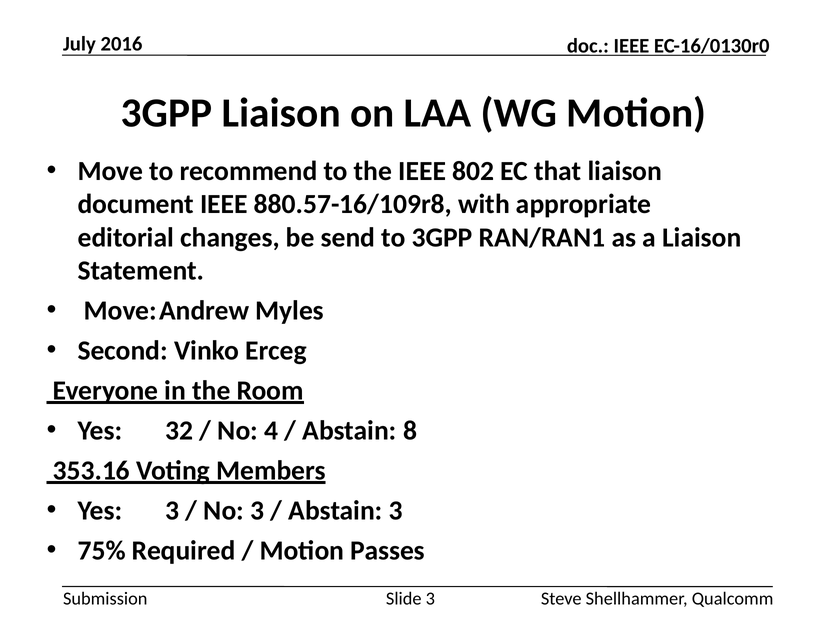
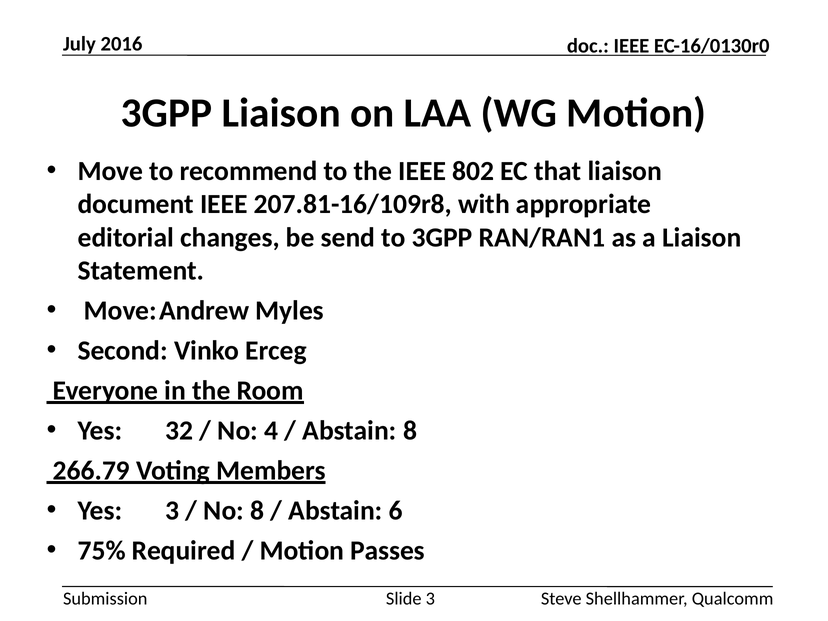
880.57-16/109r8: 880.57-16/109r8 -> 207.81-16/109r8
353.16: 353.16 -> 266.79
No 3: 3 -> 8
Abstain 3: 3 -> 6
